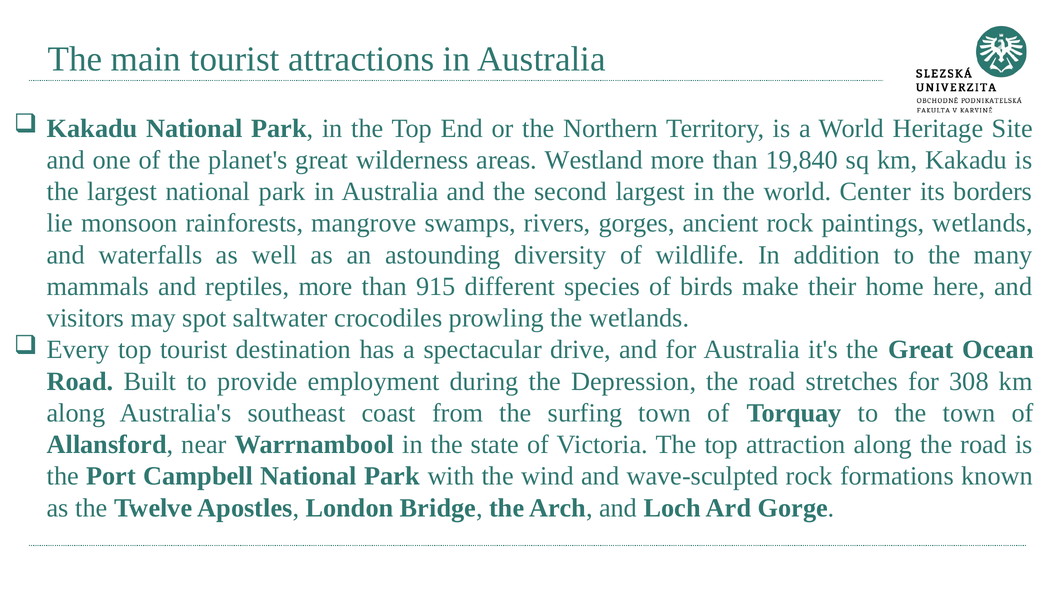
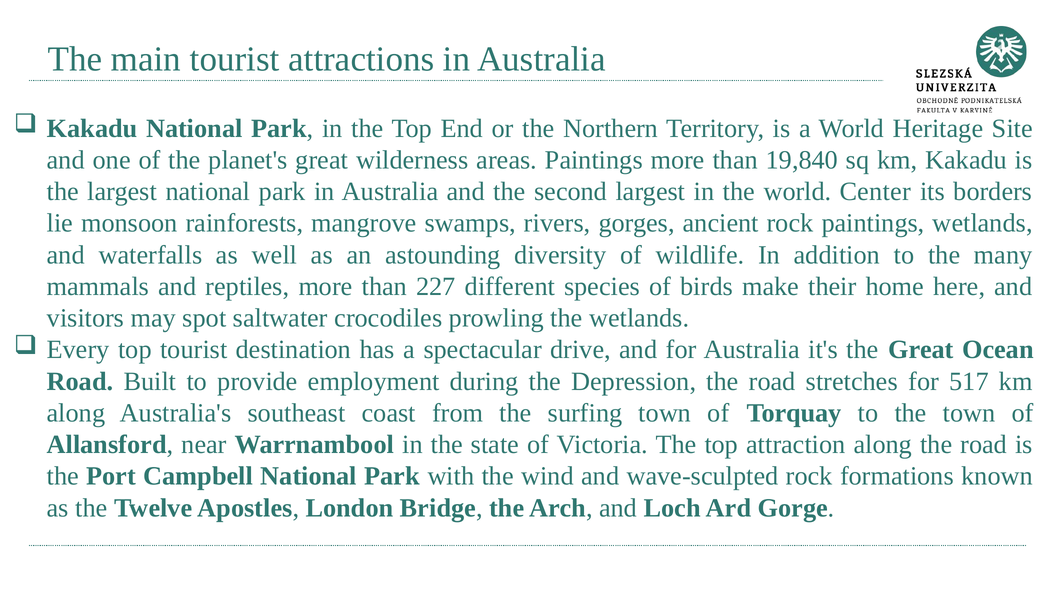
areas Westland: Westland -> Paintings
915: 915 -> 227
308: 308 -> 517
